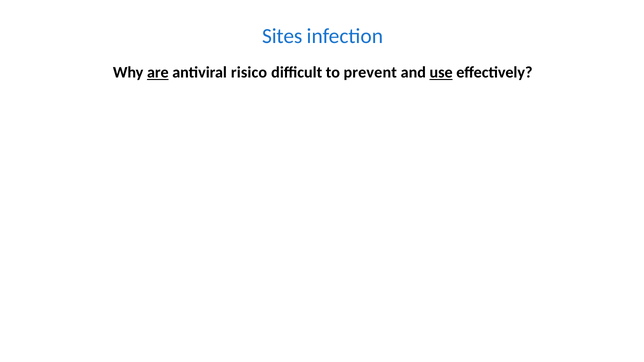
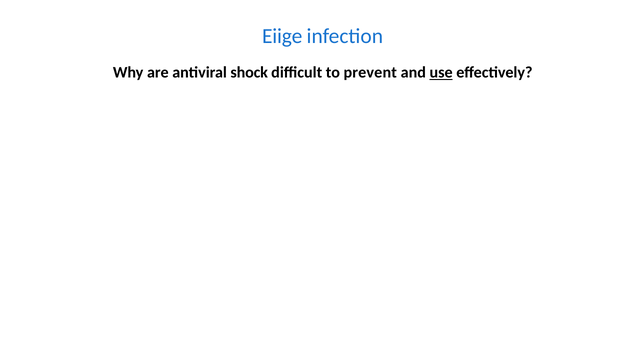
Sites: Sites -> Eiige
are underline: present -> none
risico: risico -> shock
